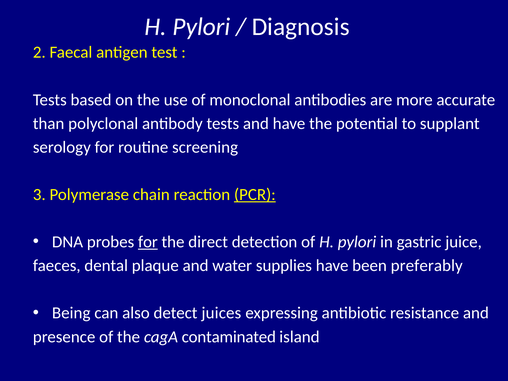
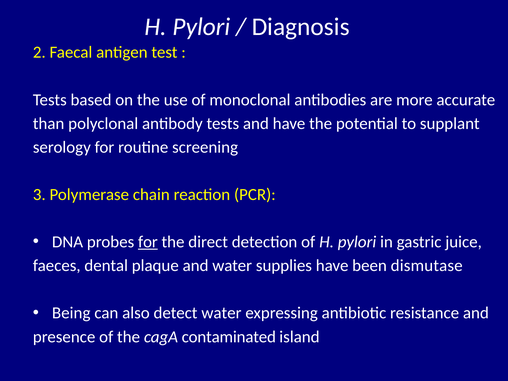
PCR underline: present -> none
preferably: preferably -> dismutase
detect juices: juices -> water
